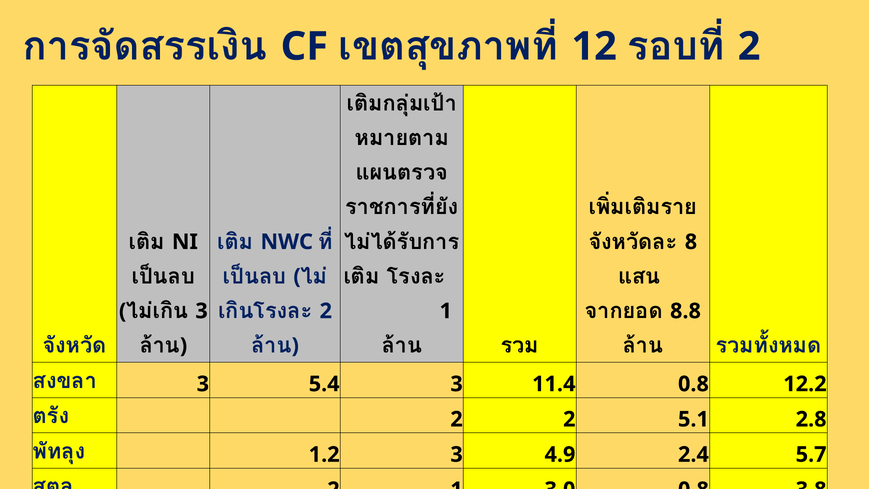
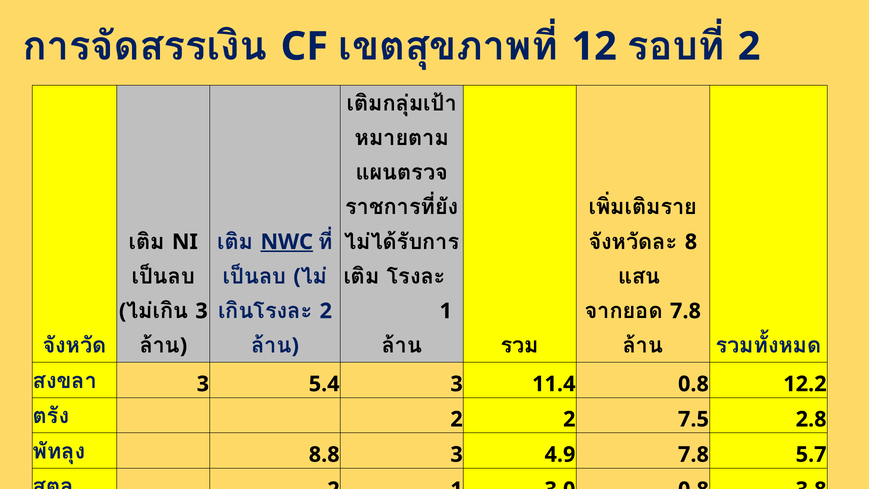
NWC underline: none -> present
8.8 at (685, 311): 8.8 -> 7.8
5.1: 5.1 -> 7.5
1.2: 1.2 -> 8.8
2.4 at (693, 454): 2.4 -> 7.8
